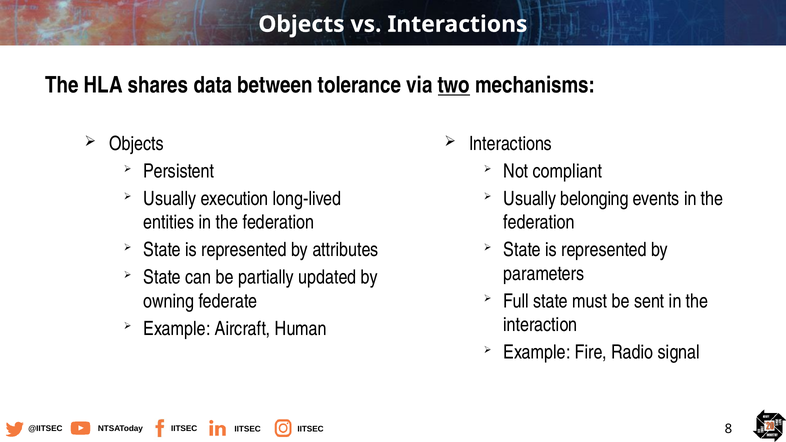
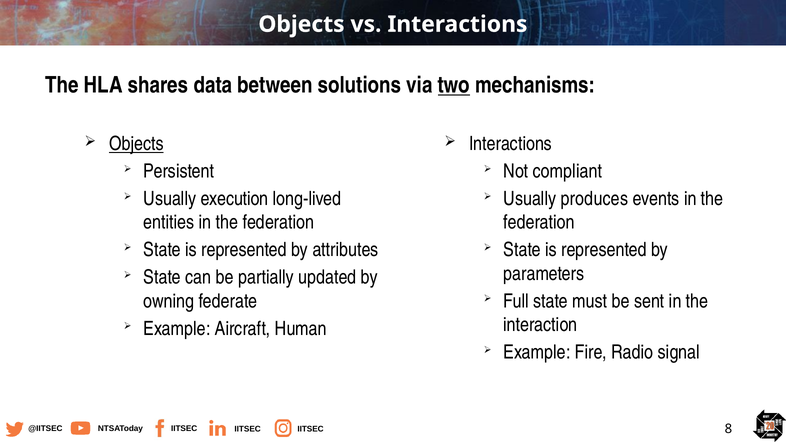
tolerance: tolerance -> solutions
Objects at (136, 144) underline: none -> present
belonging: belonging -> produces
